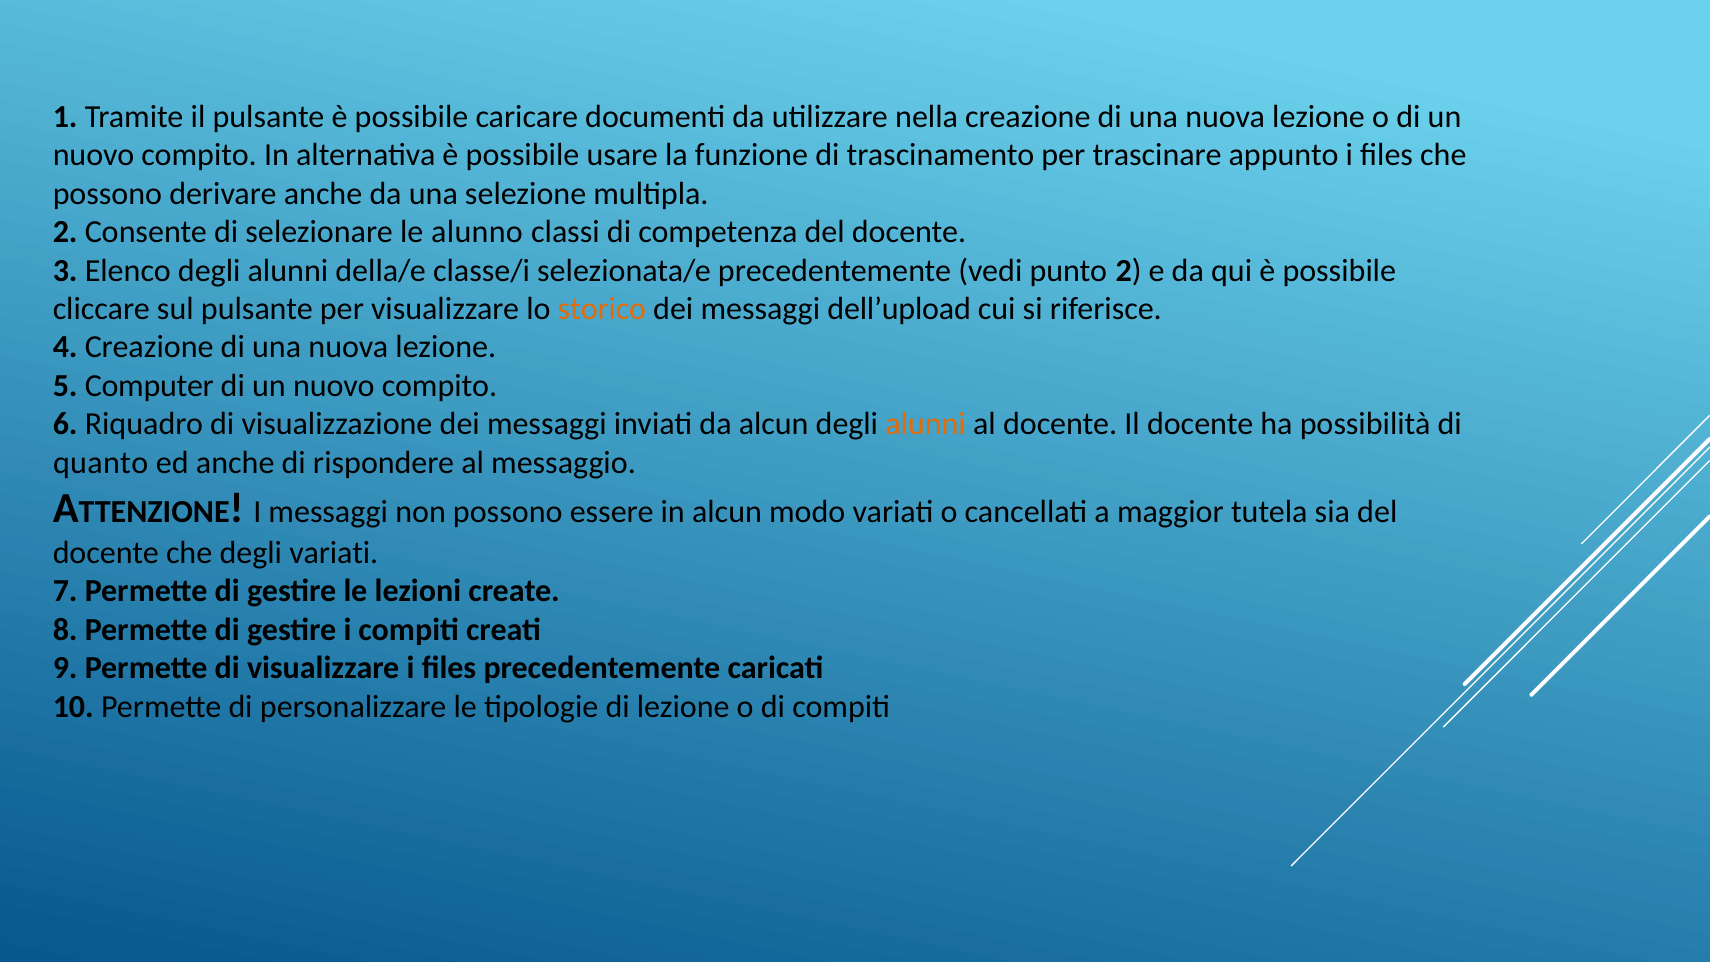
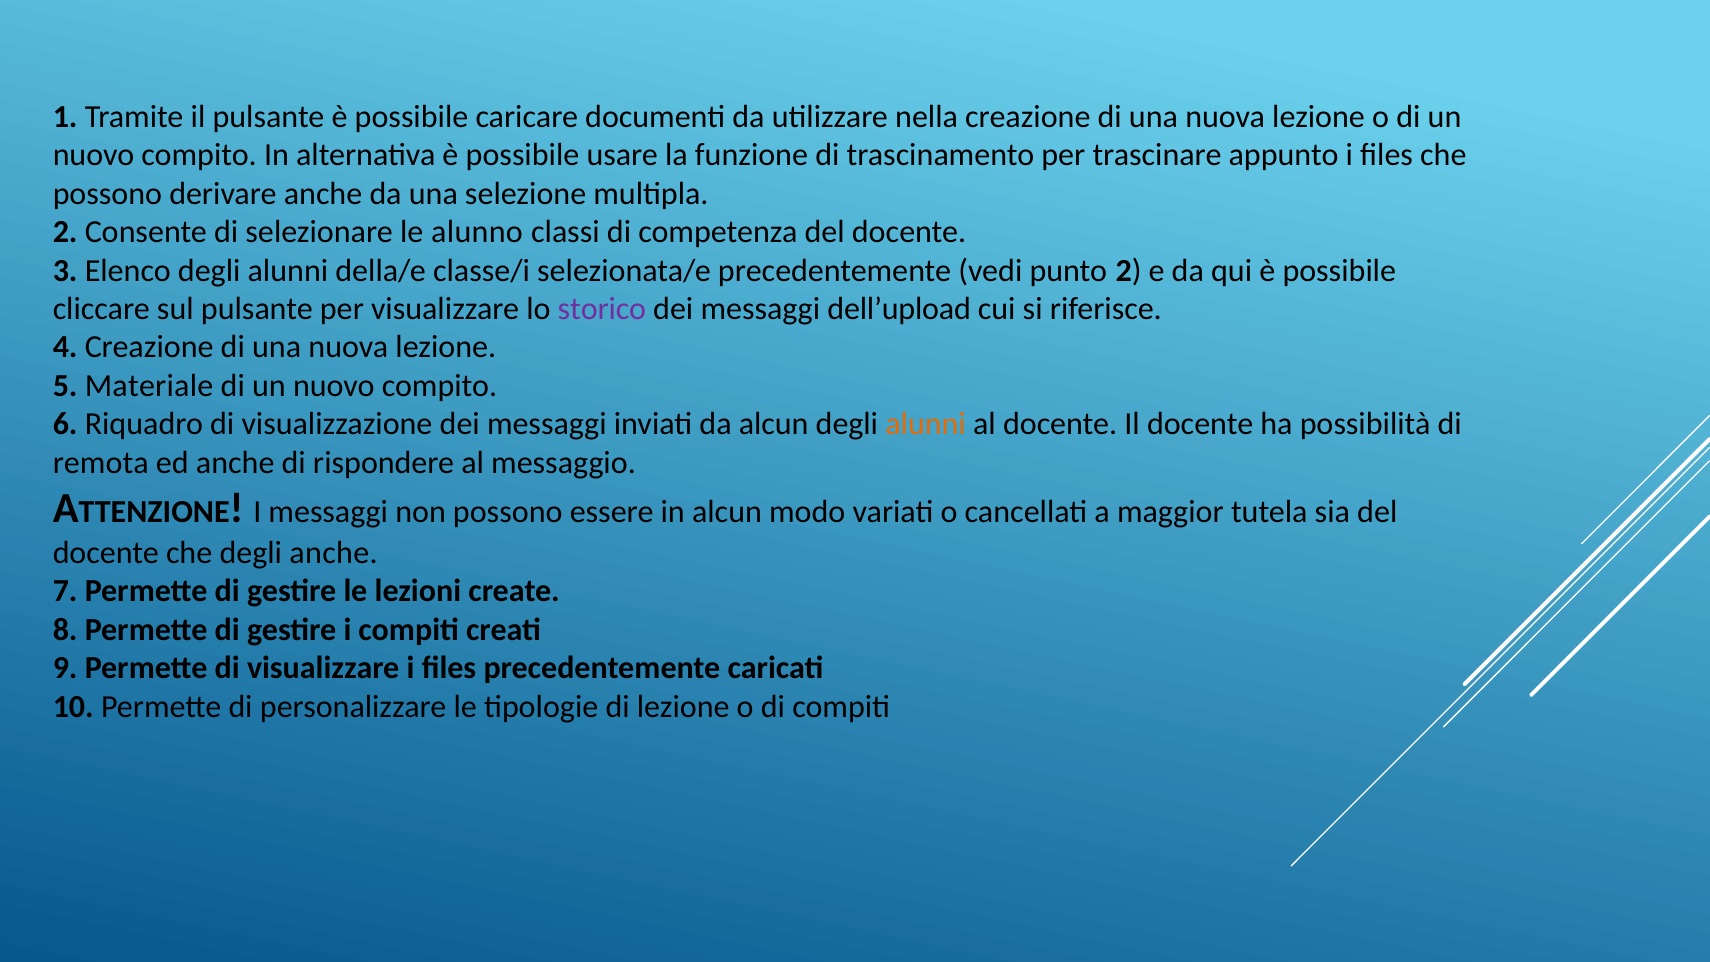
storico colour: orange -> purple
Computer: Computer -> Materiale
quanto: quanto -> remota
degli variati: variati -> anche
